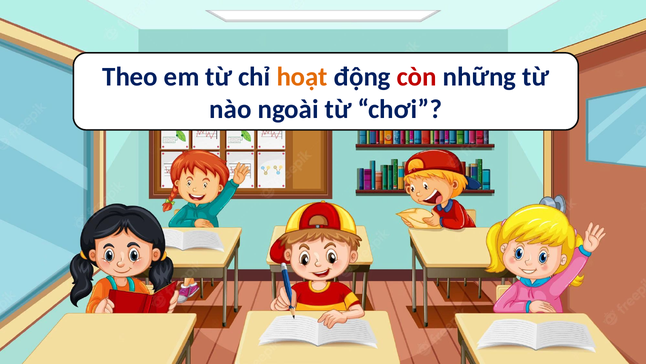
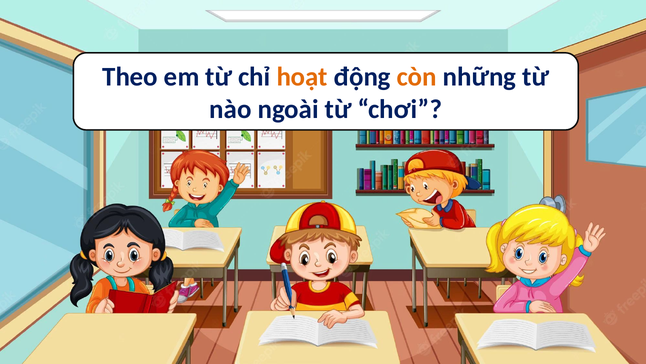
còn colour: red -> orange
